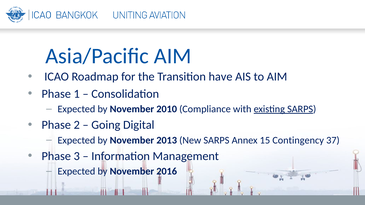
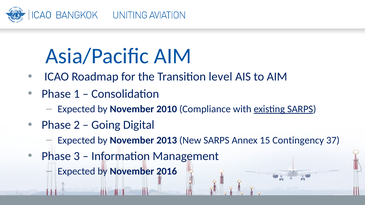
have: have -> level
